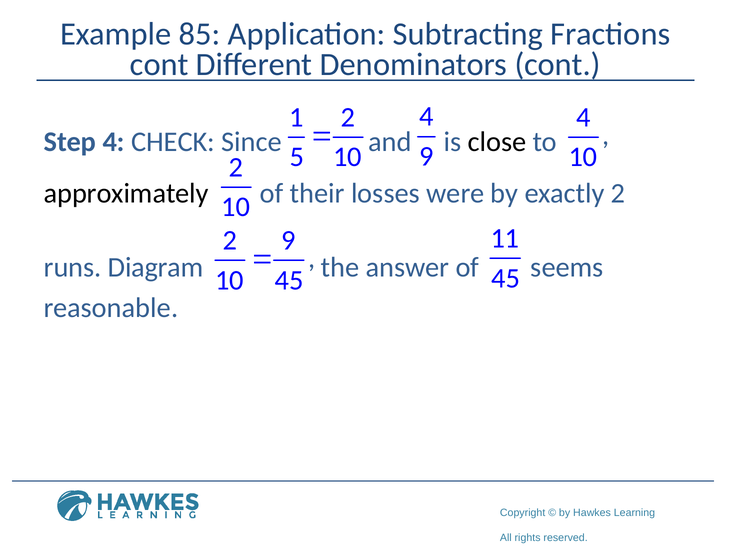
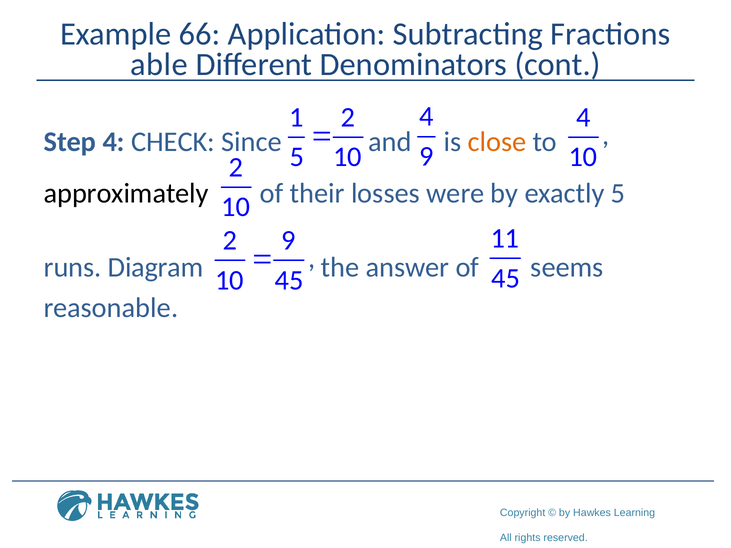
85: 85 -> 66
cont at (159, 64): cont -> able
close colour: black -> orange
exactly 2: 2 -> 5
